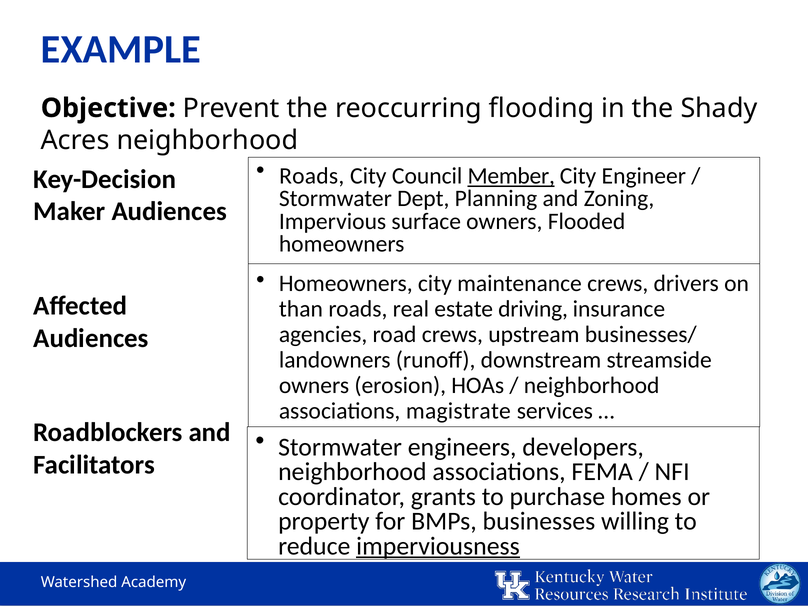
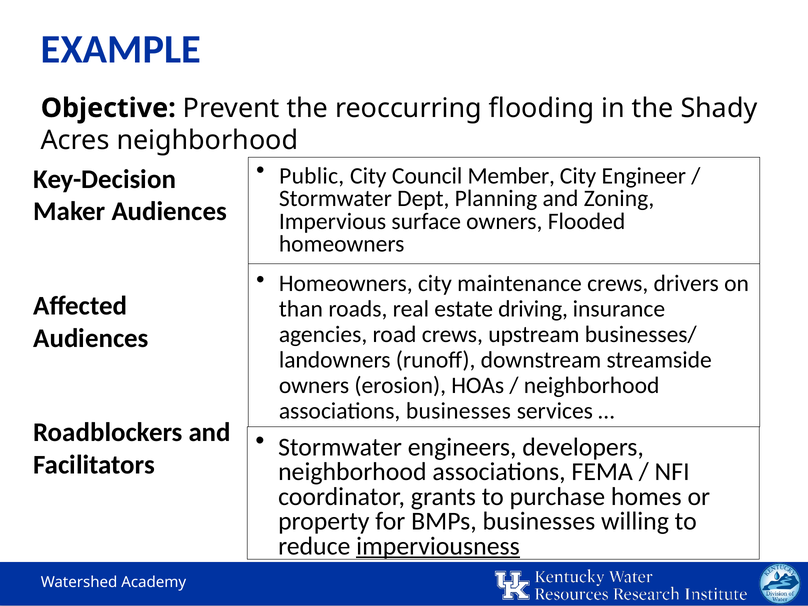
Roads at (312, 176): Roads -> Public
Member underline: present -> none
associations magistrate: magistrate -> businesses
